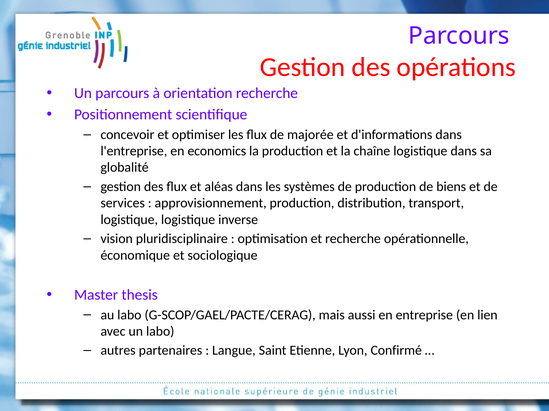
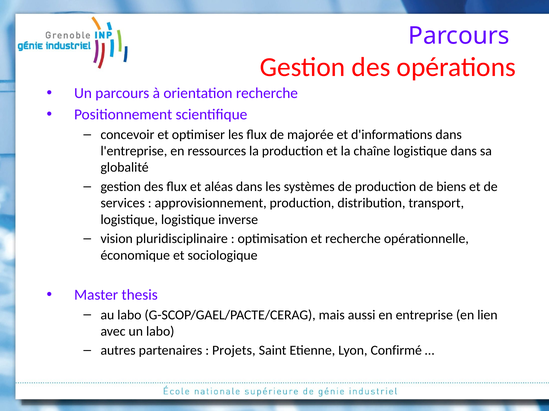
economics: economics -> ressources
Langue: Langue -> Projets
